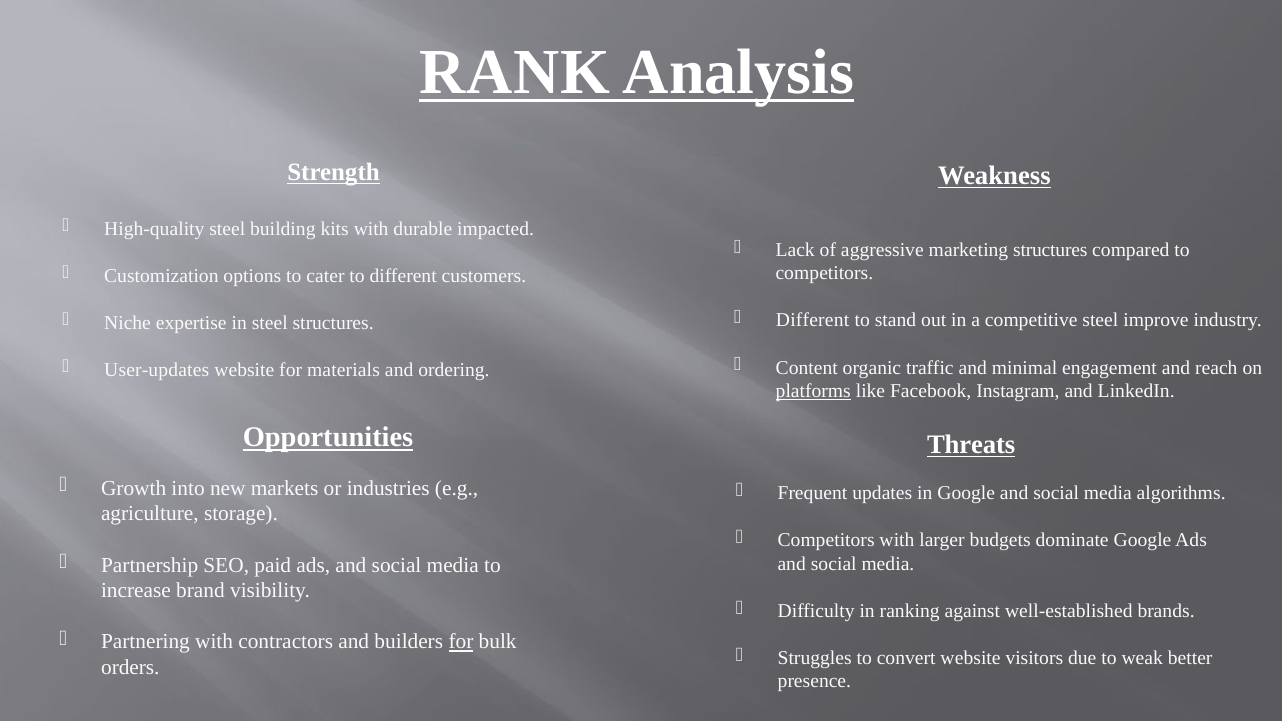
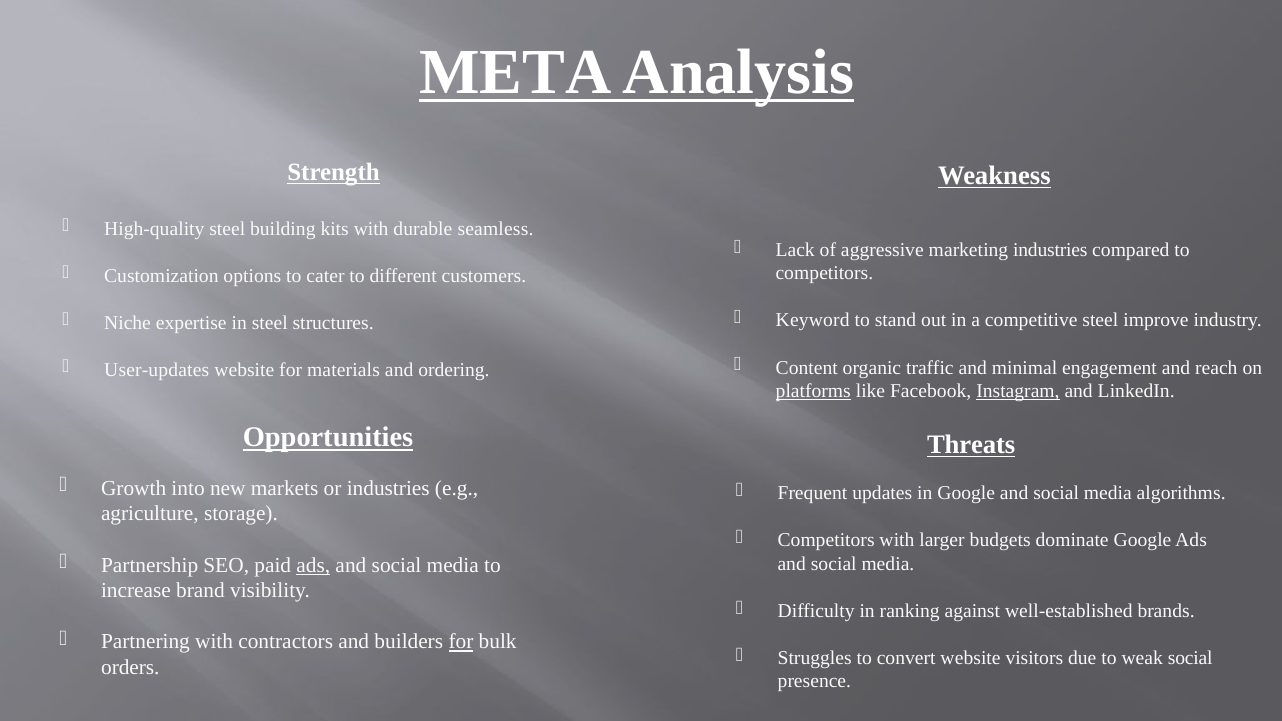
RANK: RANK -> META
impacted: impacted -> seamless
marketing structures: structures -> industries
Different at (813, 321): Different -> Keyword
Instagram underline: none -> present
ads at (313, 565) underline: none -> present
weak better: better -> social
